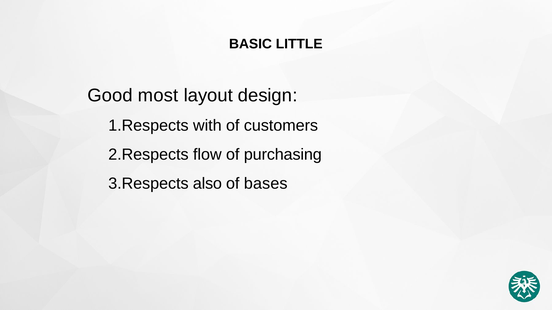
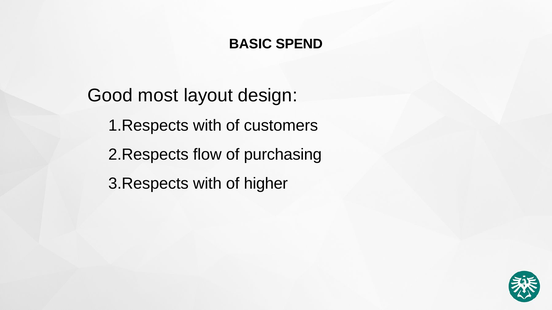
LITTLE: LITTLE -> SPEND
also at (207, 184): also -> with
bases: bases -> higher
